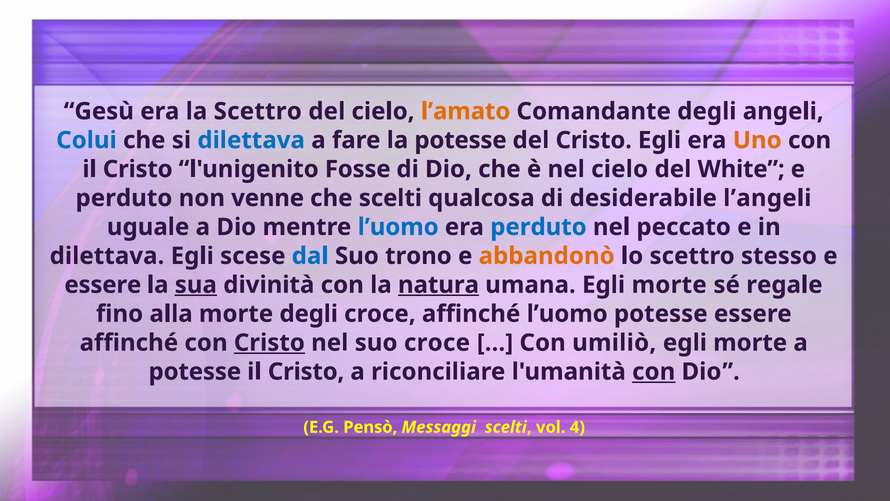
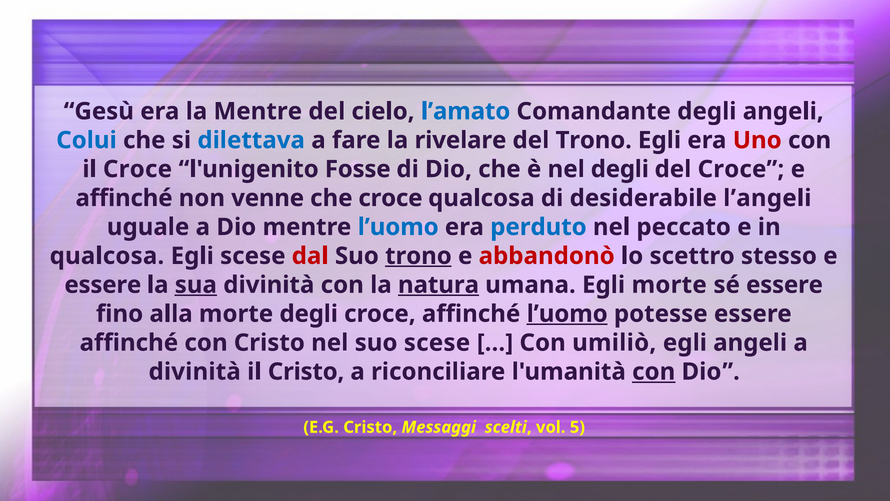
la Scettro: Scettro -> Mentre
l’amato colour: orange -> blue
la potesse: potesse -> rivelare
del Cristo: Cristo -> Trono
Uno colour: orange -> red
Cristo at (138, 169): Cristo -> Croce
nel cielo: cielo -> degli
del White: White -> Croce
perduto at (124, 198): perduto -> affinché
che scelti: scelti -> croce
dilettava at (107, 256): dilettava -> qualcosa
dal colour: blue -> red
trono at (418, 256) underline: none -> present
abbandonò colour: orange -> red
sé regale: regale -> essere
l’uomo at (567, 314) underline: none -> present
Cristo at (269, 343) underline: present -> none
suo croce: croce -> scese
morte at (750, 343): morte -> angeli
potesse at (195, 371): potesse -> divinità
E.G Pensò: Pensò -> Cristo
4: 4 -> 5
